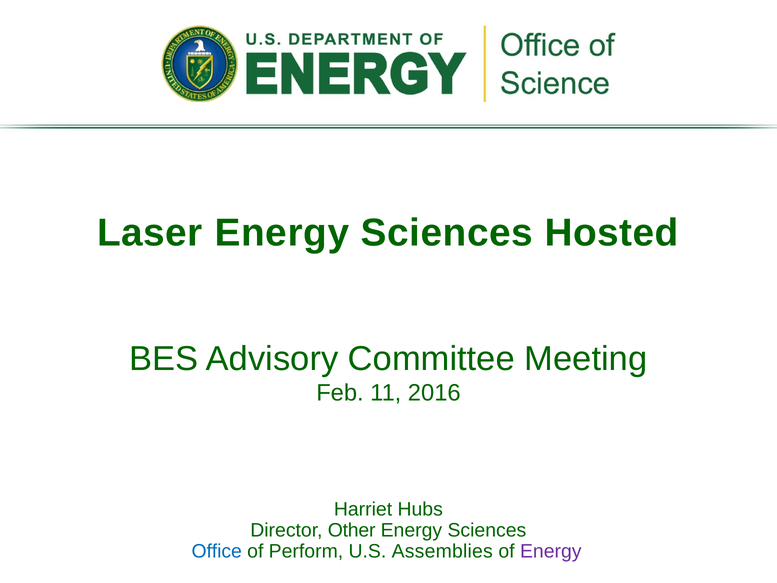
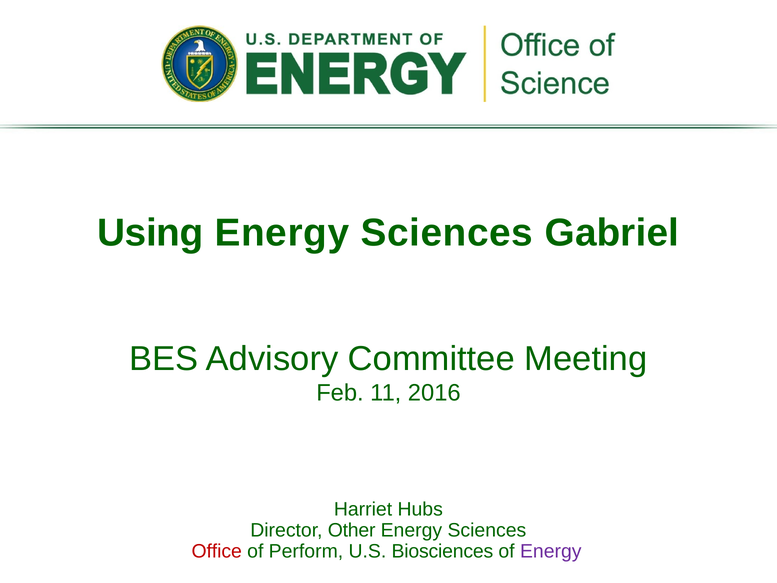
Laser: Laser -> Using
Hosted: Hosted -> Gabriel
Office colour: blue -> red
Assemblies: Assemblies -> Biosciences
